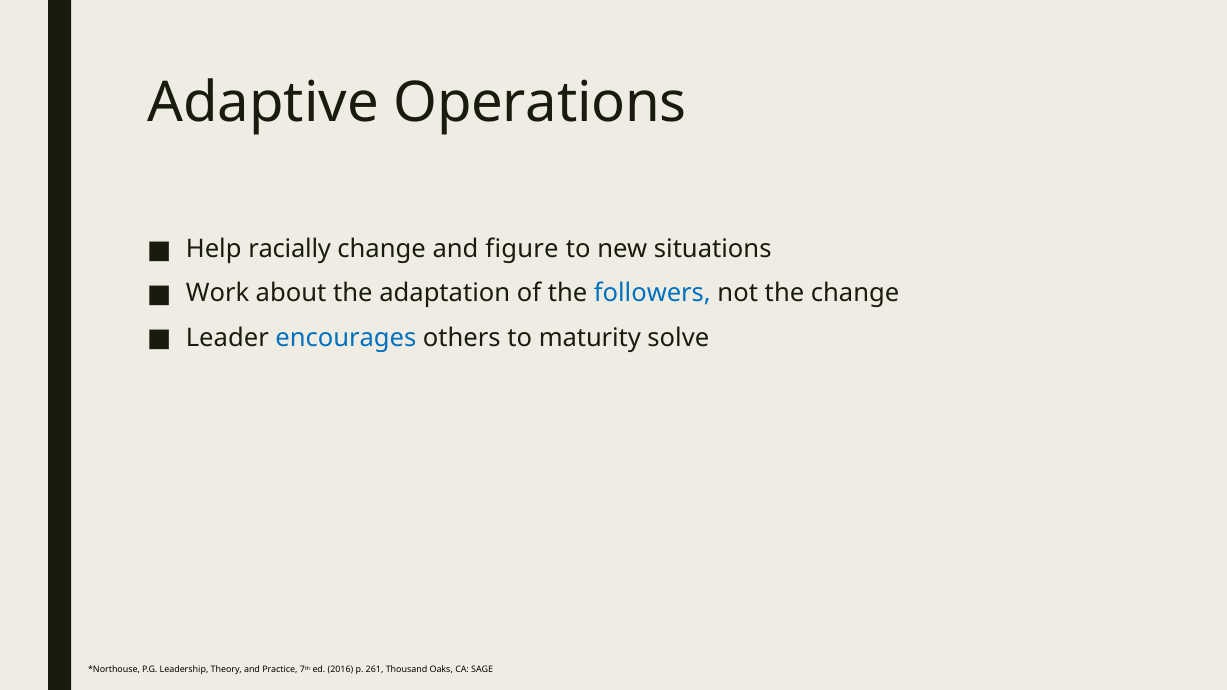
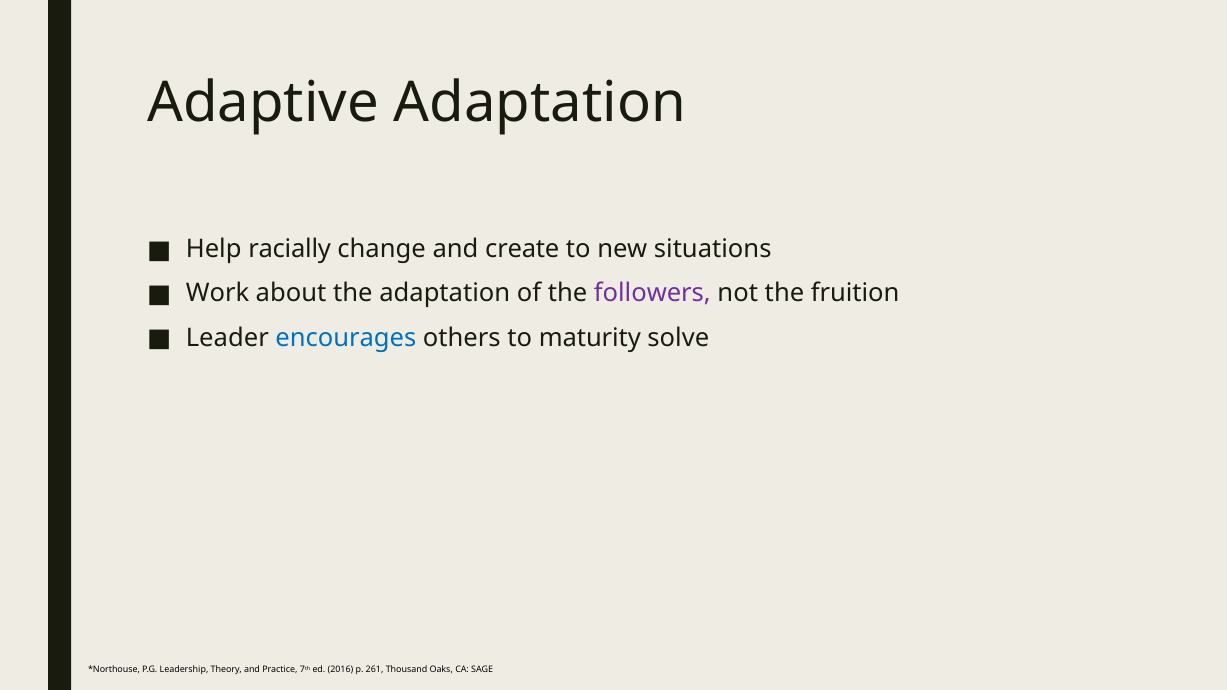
Adaptive Operations: Operations -> Adaptation
figure: figure -> create
followers colour: blue -> purple
the change: change -> fruition
